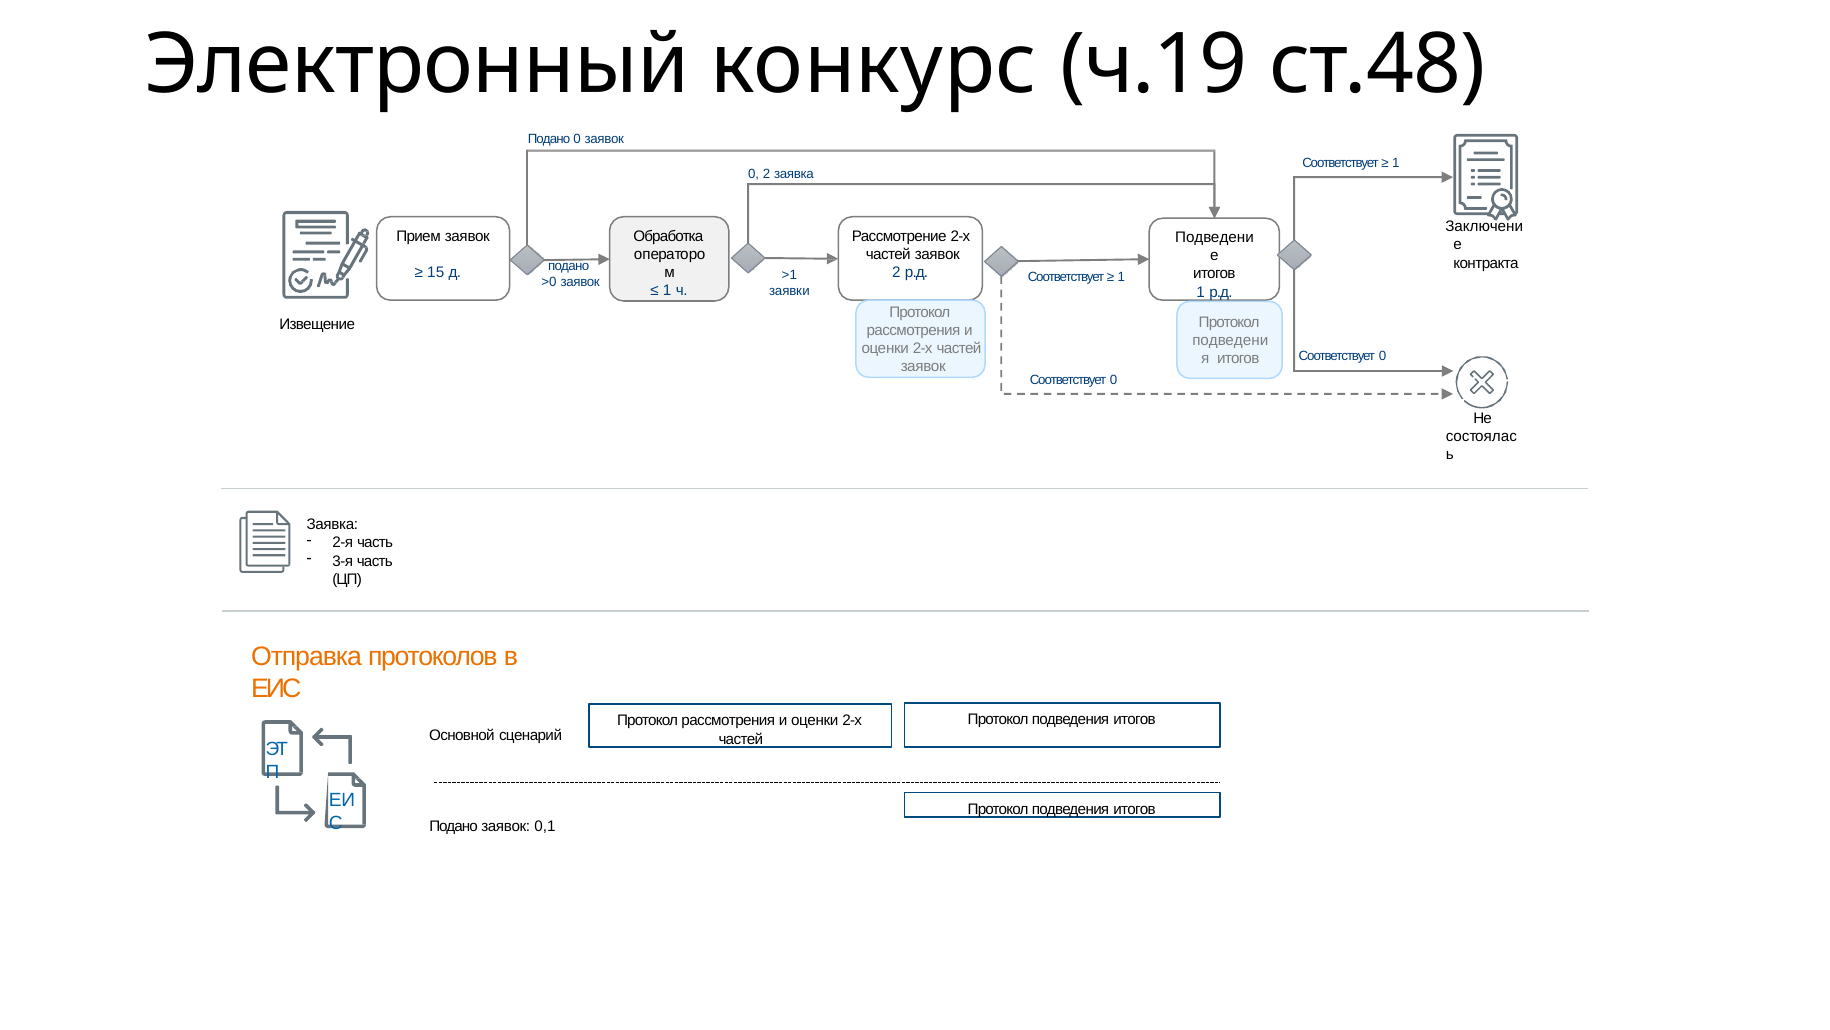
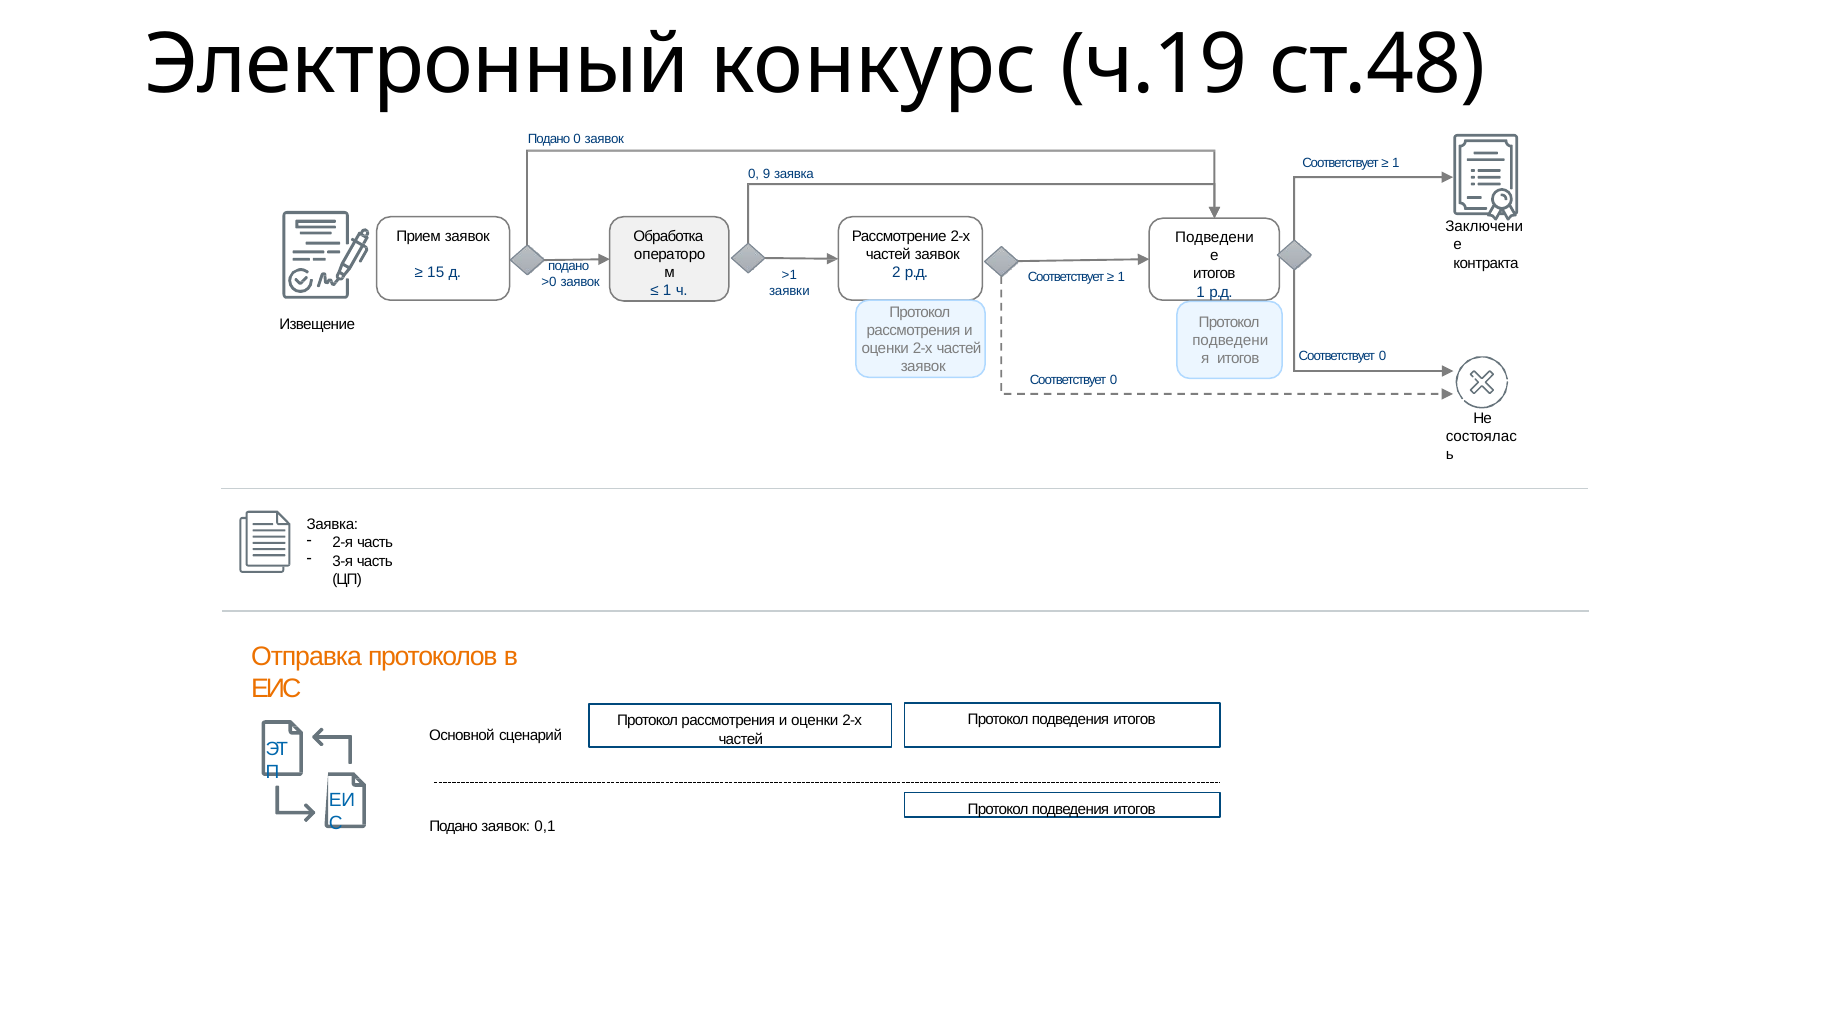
0 2: 2 -> 9
